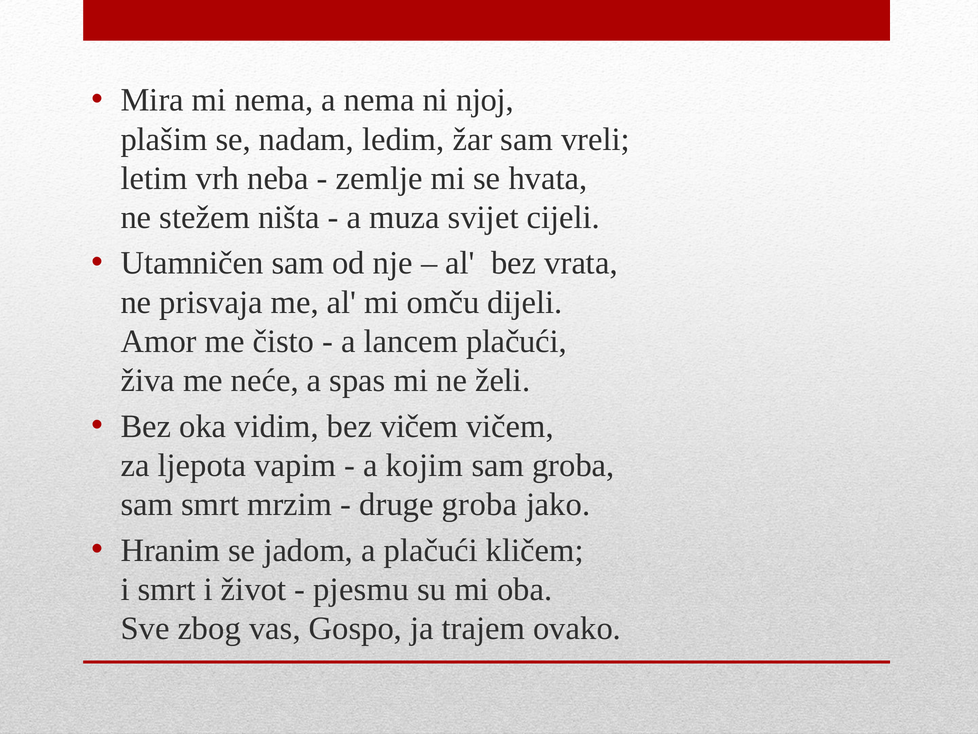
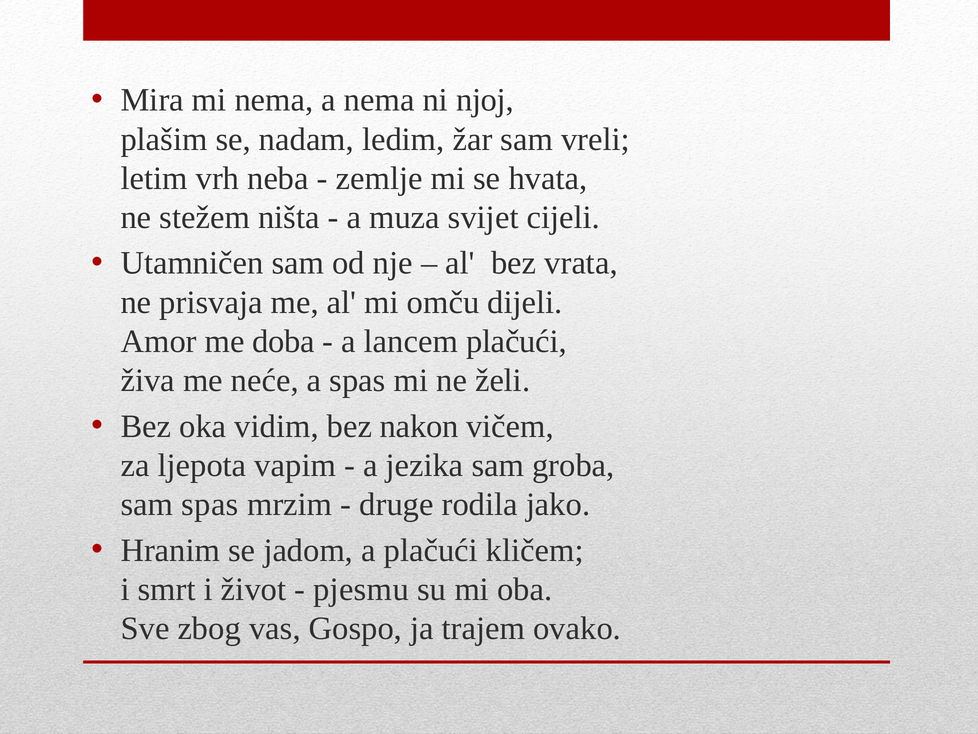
čisto: čisto -> doba
bez vičem: vičem -> nakon
kojim: kojim -> jezika
sam smrt: smrt -> spas
druge groba: groba -> rodila
